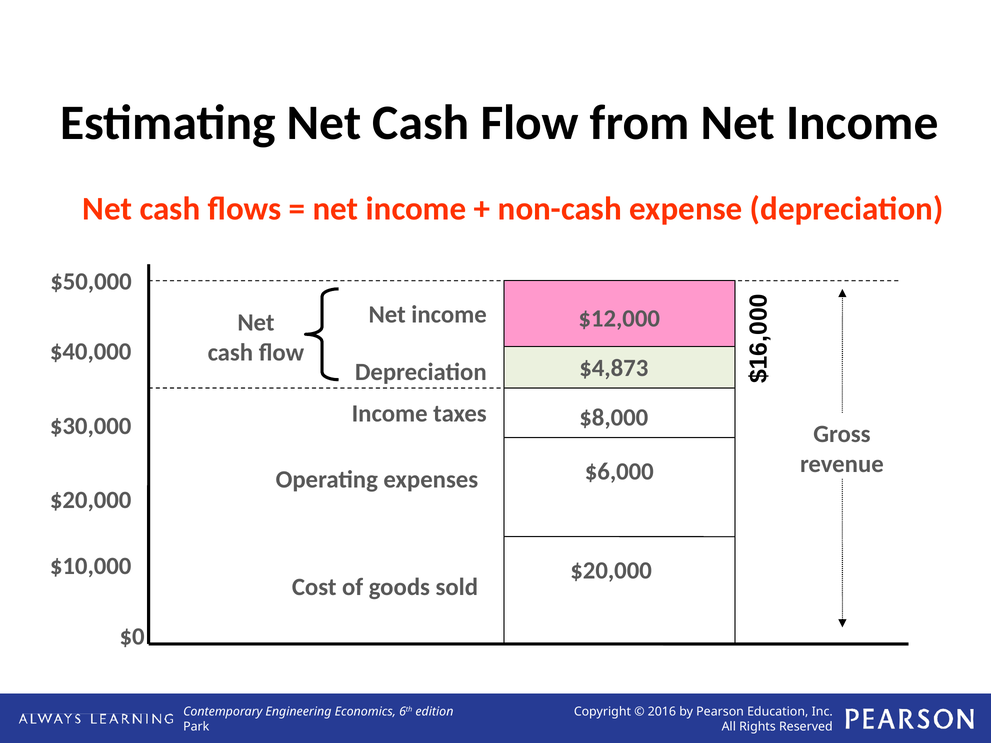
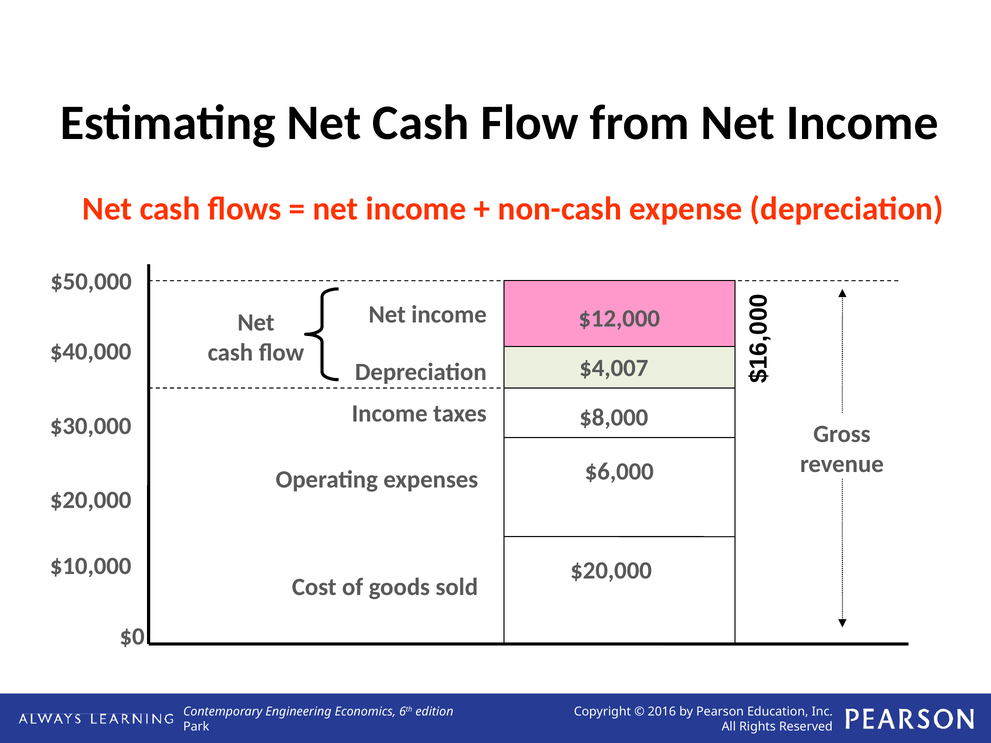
$4,873: $4,873 -> $4,007
